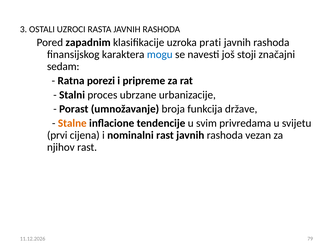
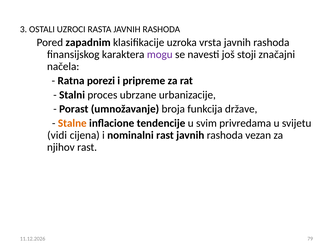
prati: prati -> vrsta
mogu colour: blue -> purple
sedam: sedam -> načela
prvi: prvi -> vidi
